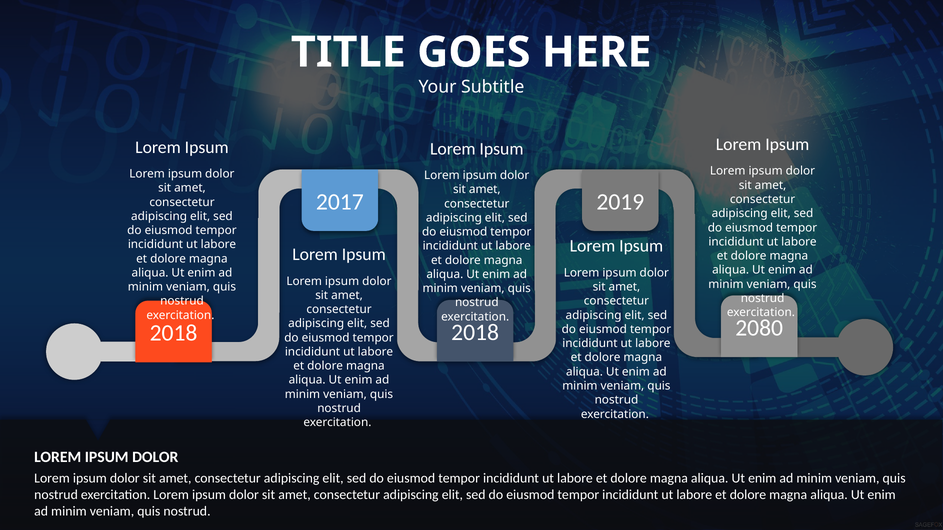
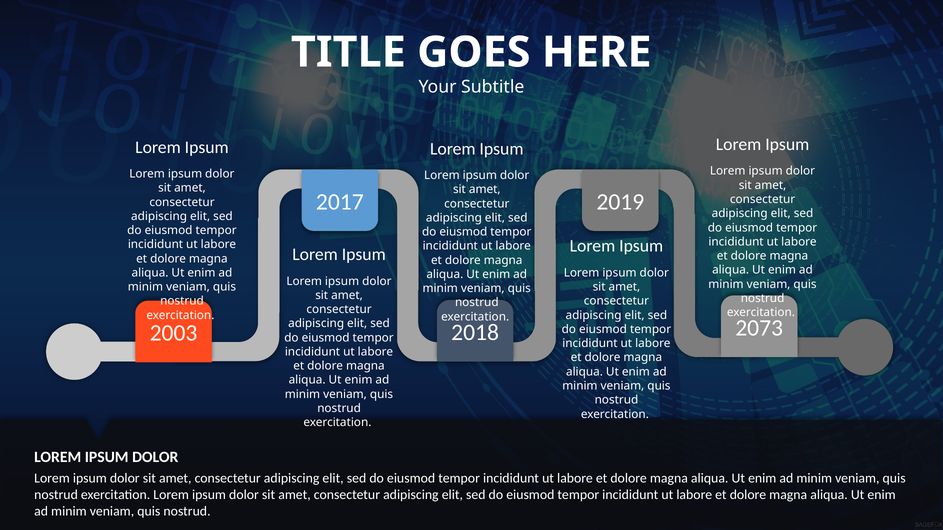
2080: 2080 -> 2073
2018 at (174, 333): 2018 -> 2003
